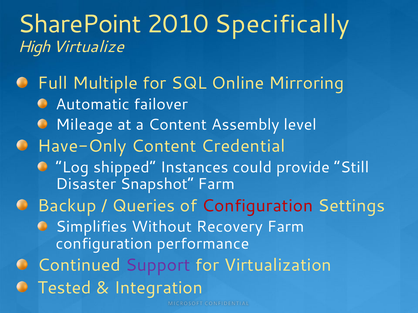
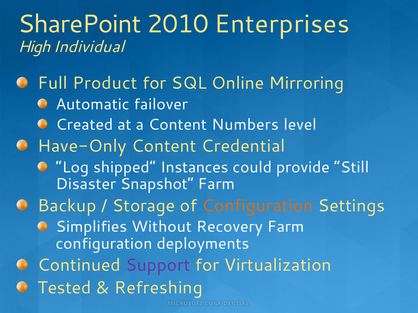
Specifically: Specifically -> Enterprises
Virtualize: Virtualize -> Individual
Multiple: Multiple -> Product
Mileage: Mileage -> Created
Assembly: Assembly -> Numbers
Queries: Queries -> Storage
Configuration at (258, 206) colour: red -> orange
performance: performance -> deployments
Integration: Integration -> Refreshing
